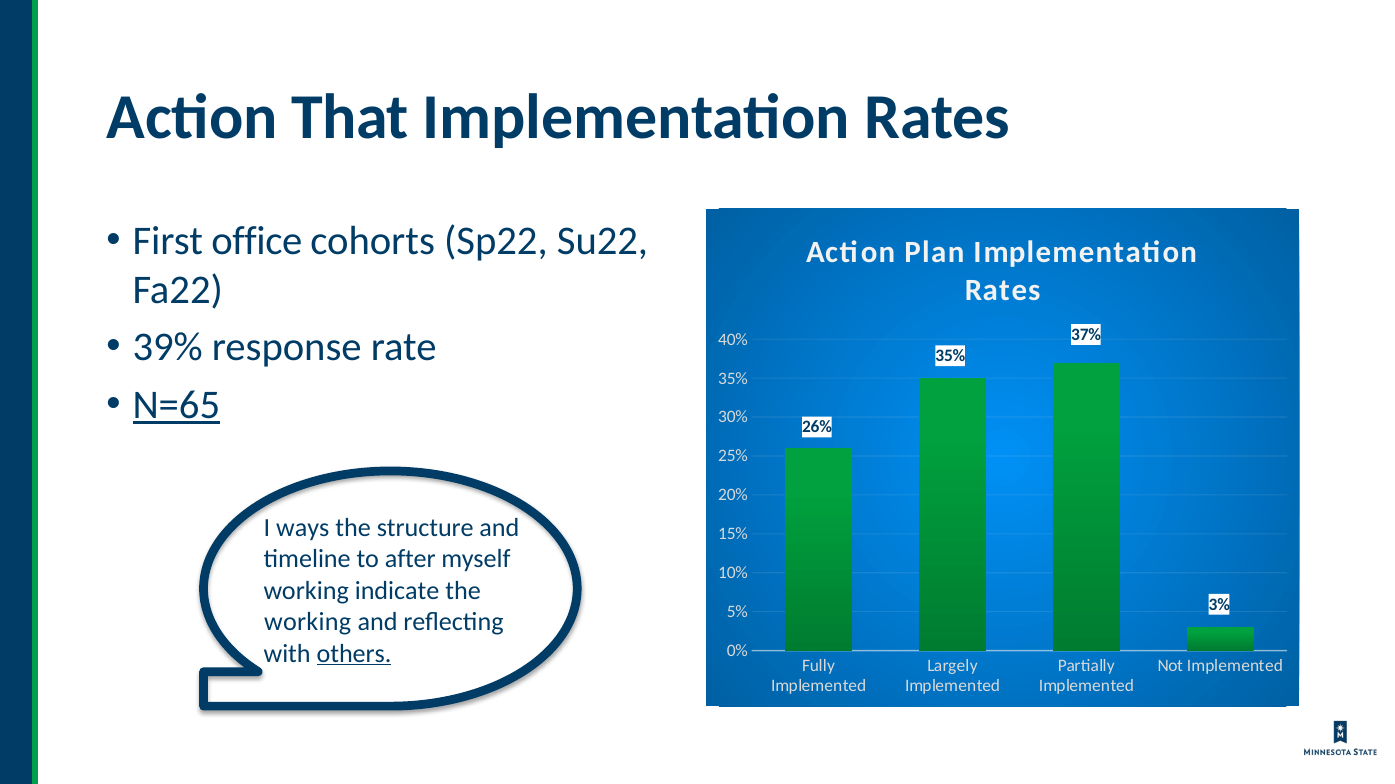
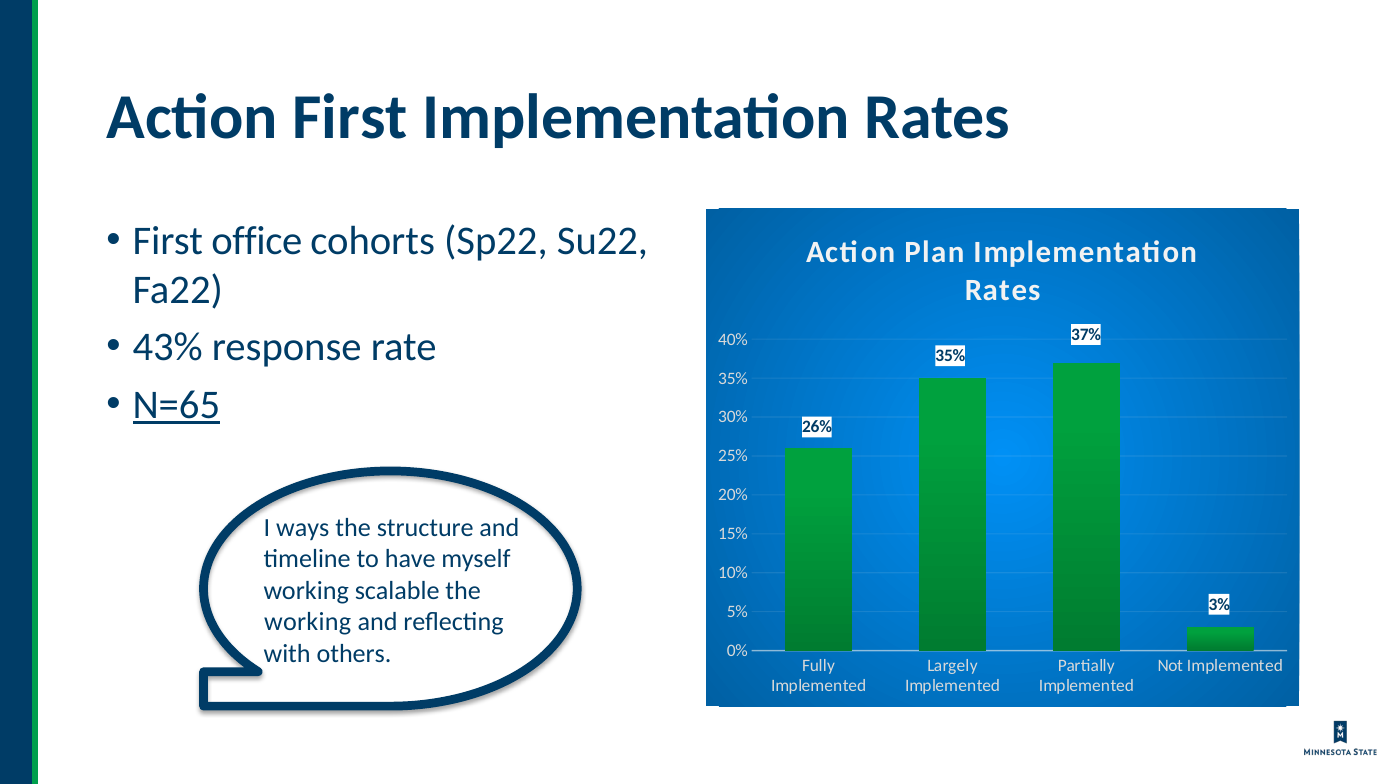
Action That: That -> First
39%: 39% -> 43%
after: after -> have
indicate: indicate -> scalable
others underline: present -> none
